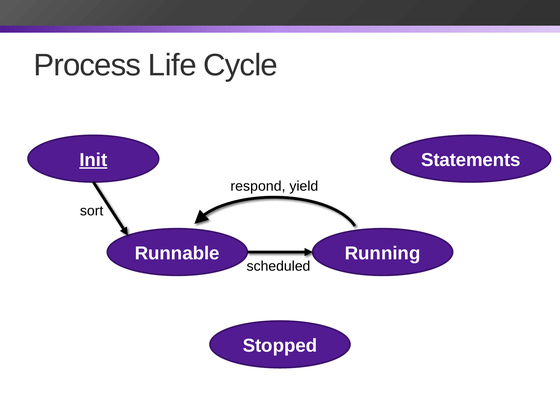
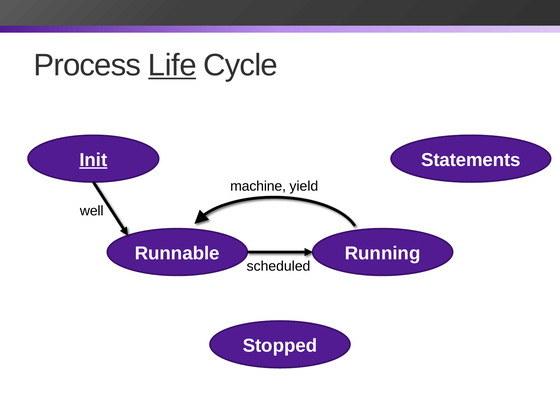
Life underline: none -> present
respond: respond -> machine
sort: sort -> well
